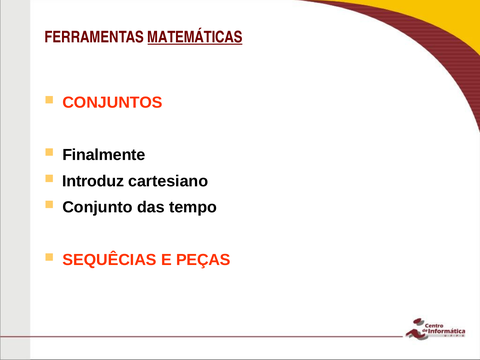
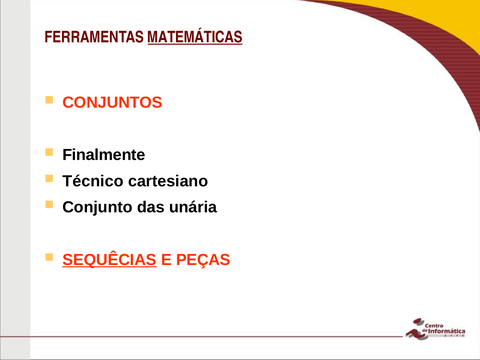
Introduz: Introduz -> Técnico
tempo: tempo -> unária
SEQUÊCIAS underline: none -> present
